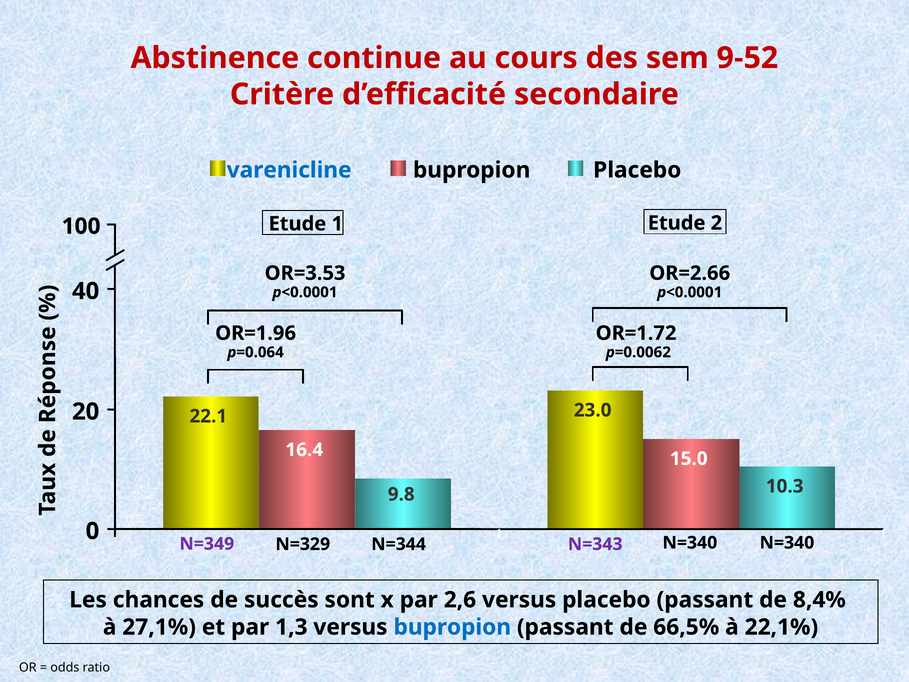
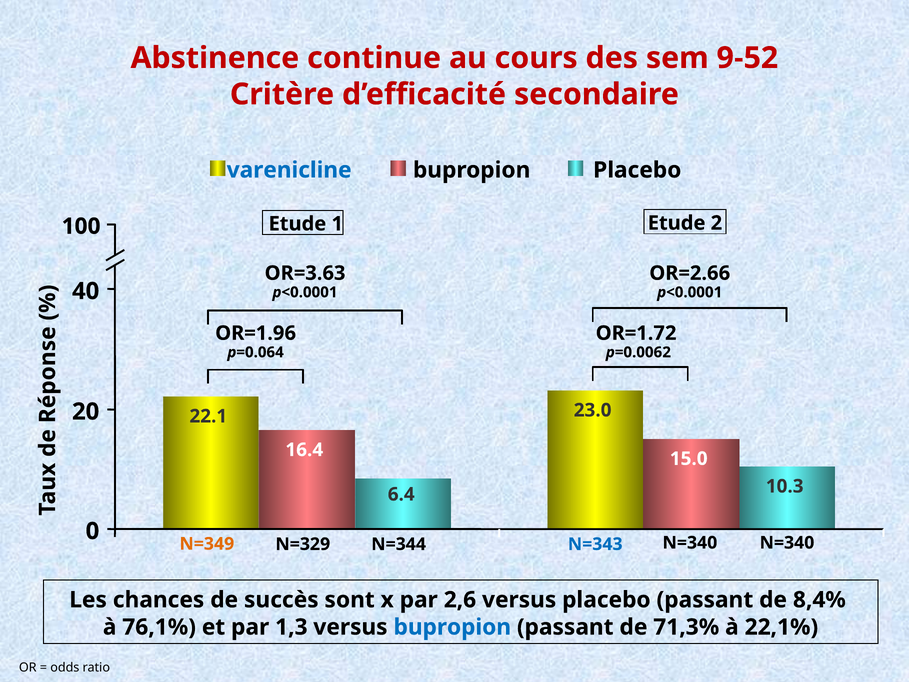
OR=3.53: OR=3.53 -> OR=3.63
9.8: 9.8 -> 6.4
N=349 colour: purple -> orange
N=343 colour: purple -> blue
27,1%: 27,1% -> 76,1%
66,5%: 66,5% -> 71,3%
